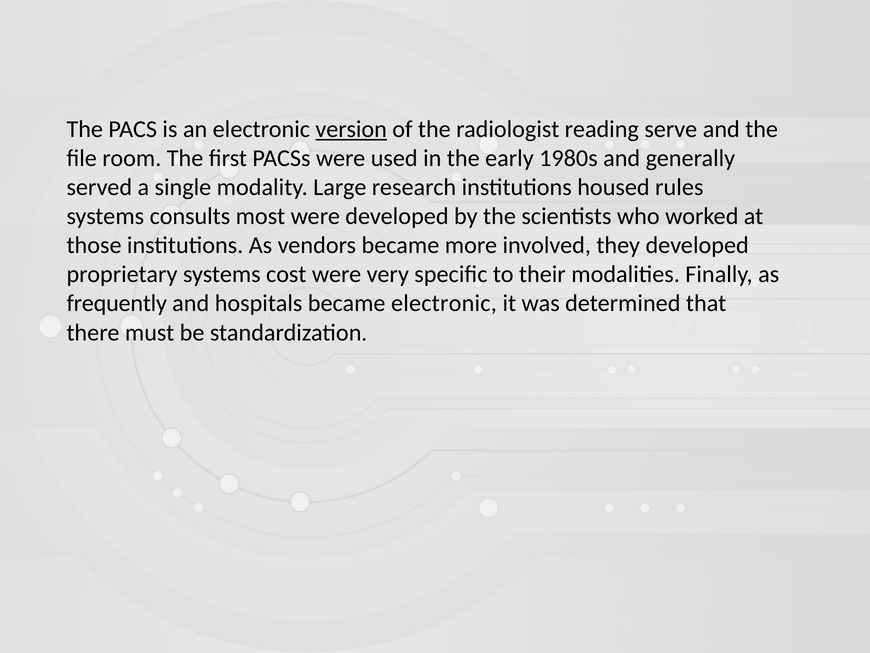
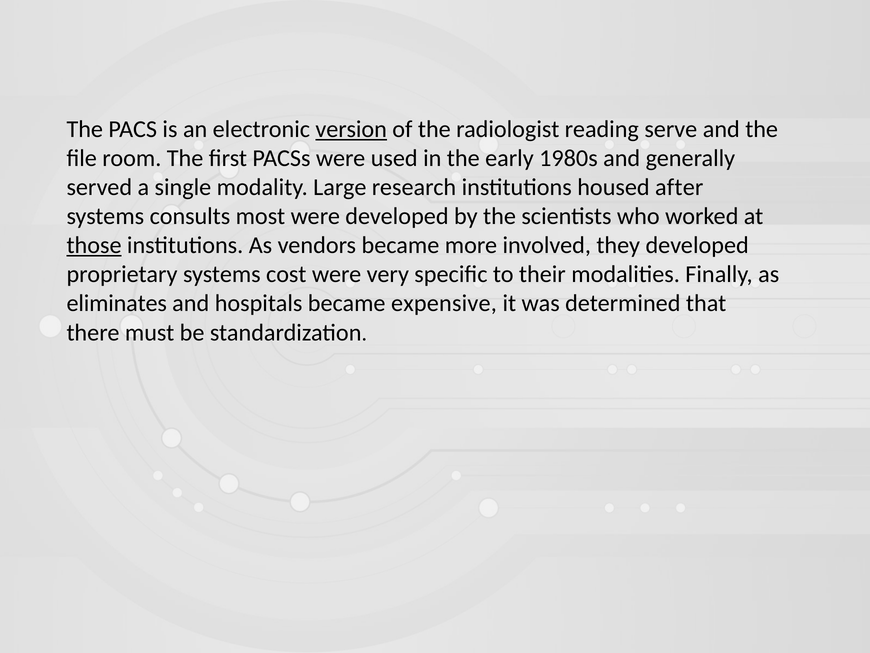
rules: rules -> after
those underline: none -> present
frequently: frequently -> eliminates
became electronic: electronic -> expensive
